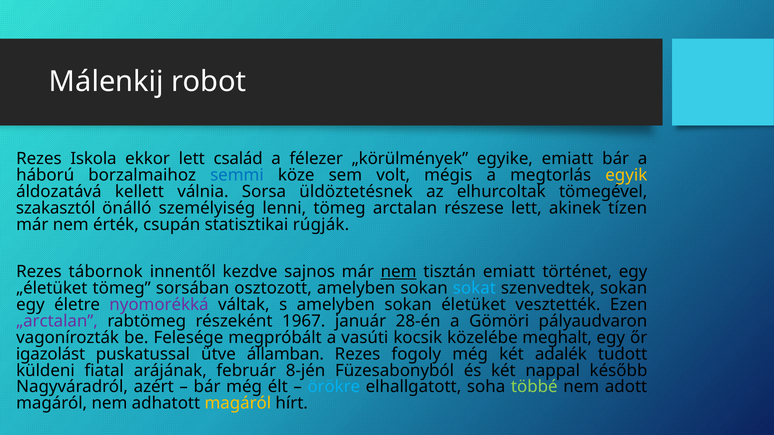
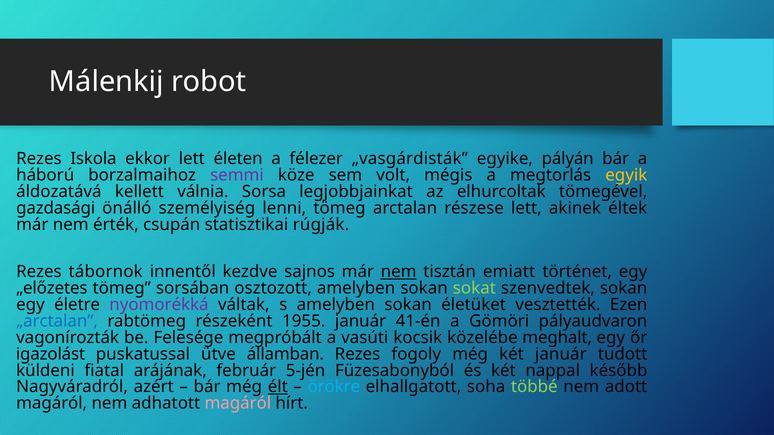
család: család -> életen
„körülmények: „körülmények -> „vasgárdisták
egyike emiatt: emiatt -> pályán
semmi colour: blue -> purple
üldöztetésnek: üldöztetésnek -> legjobbjainkat
szakasztól: szakasztól -> gazdasági
tízen: tízen -> éltek
„életüket: „életüket -> „előzetes
sokat colour: light blue -> light green
„arctalan colour: purple -> blue
1967: 1967 -> 1955
28-én: 28-én -> 41-én
két adalék: adalék -> január
8-jén: 8-jén -> 5-jén
élt underline: none -> present
magáról at (238, 404) colour: yellow -> pink
